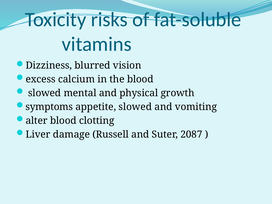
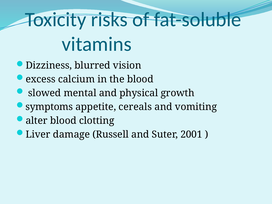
appetite slowed: slowed -> cereals
2087: 2087 -> 2001
